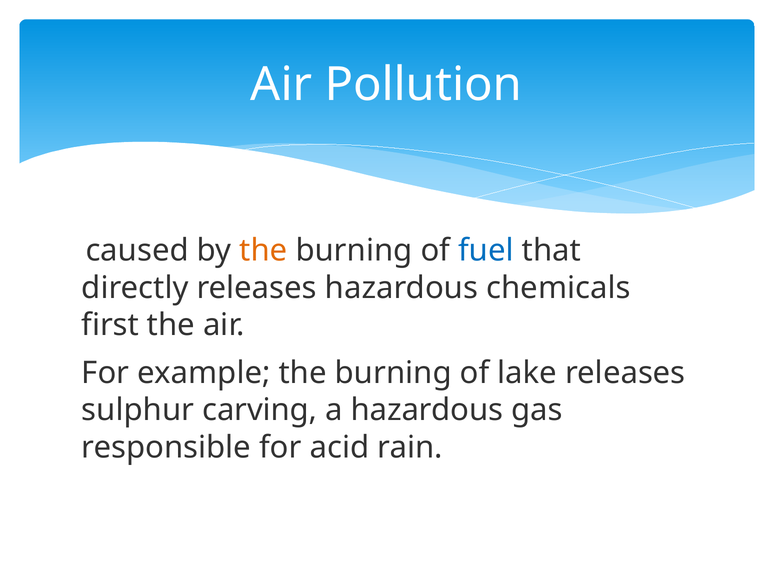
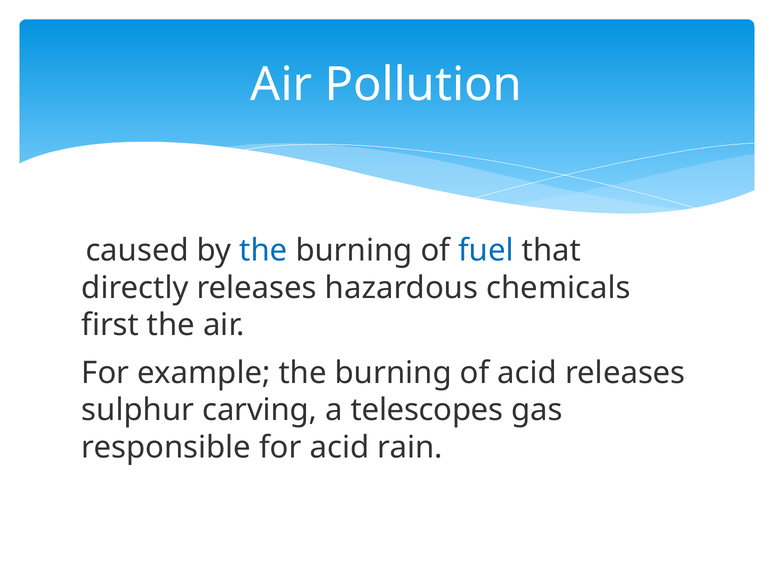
the at (263, 251) colour: orange -> blue
of lake: lake -> acid
a hazardous: hazardous -> telescopes
